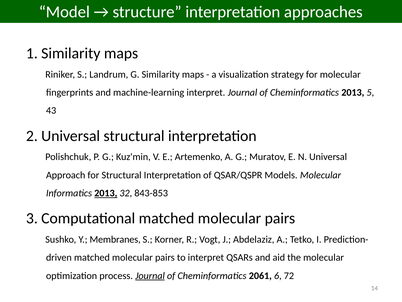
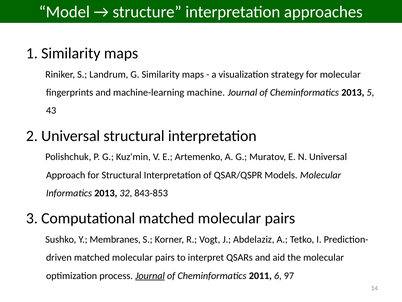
machine-learning interpret: interpret -> machine
2013 at (106, 193) underline: present -> none
2061: 2061 -> 2011
72: 72 -> 97
